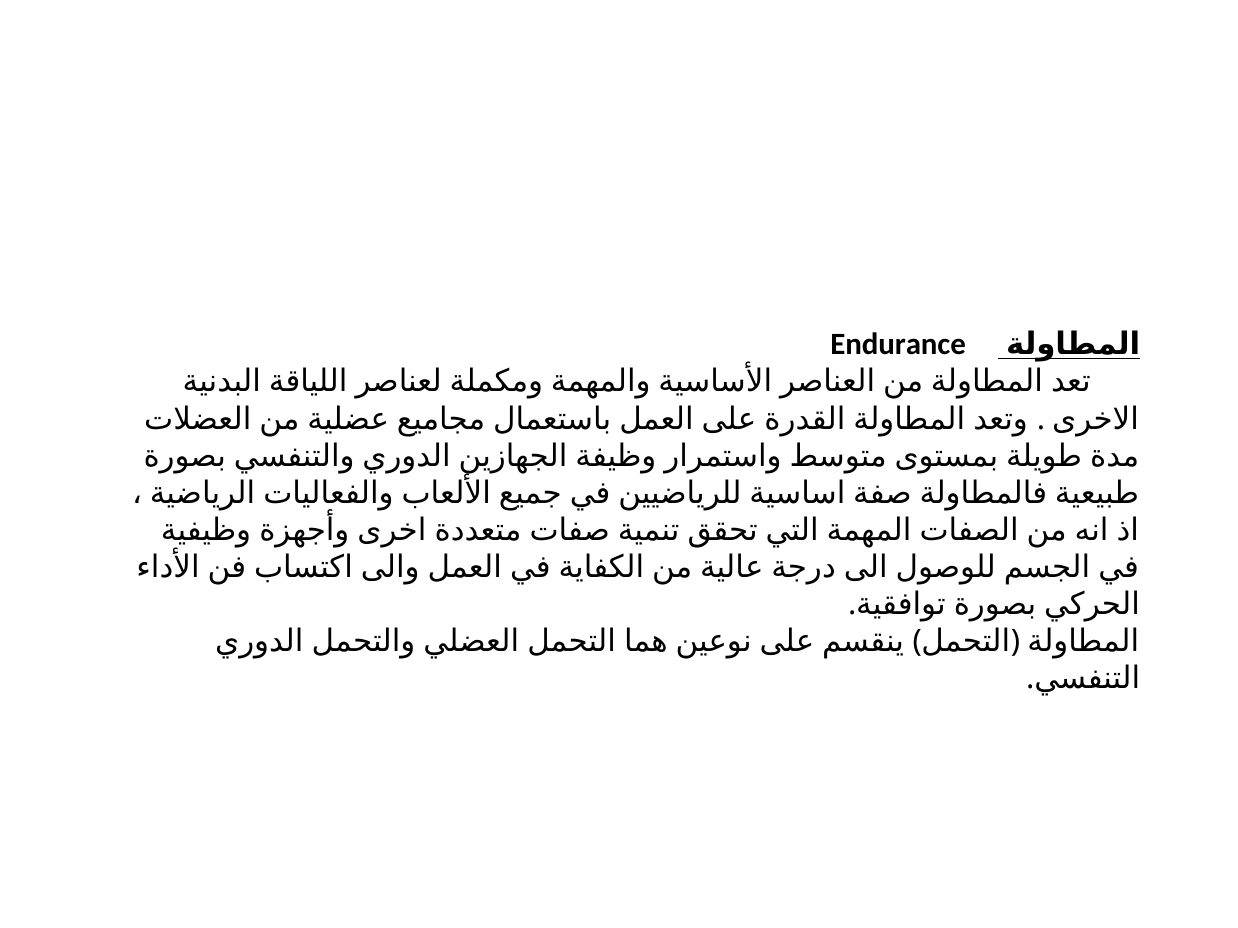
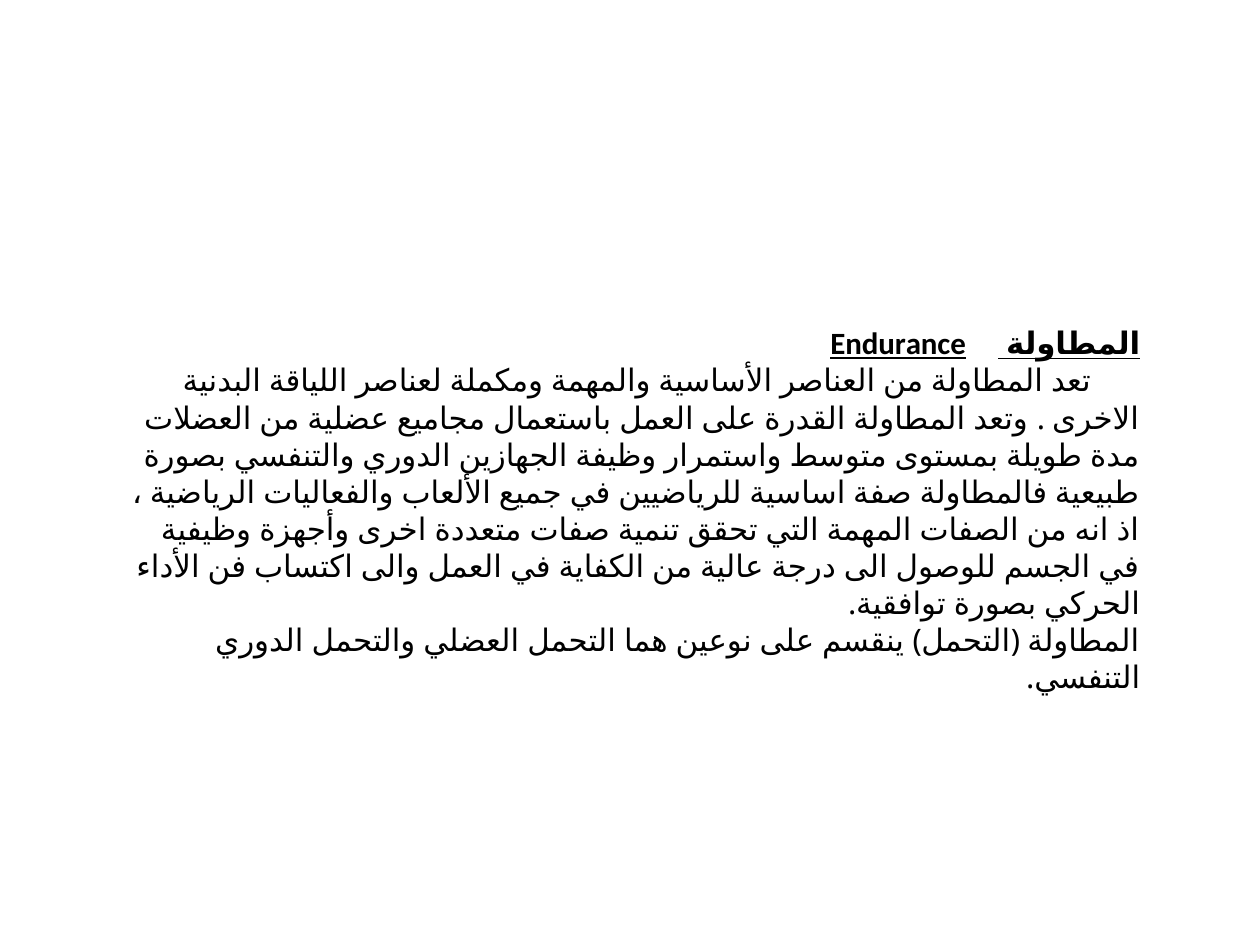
Endurance underline: none -> present
